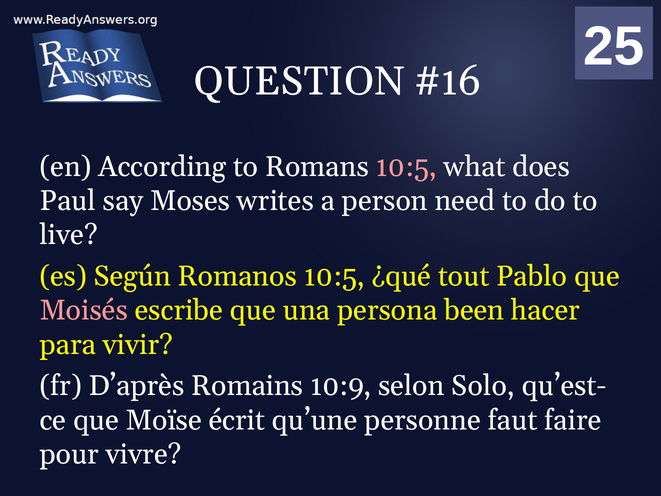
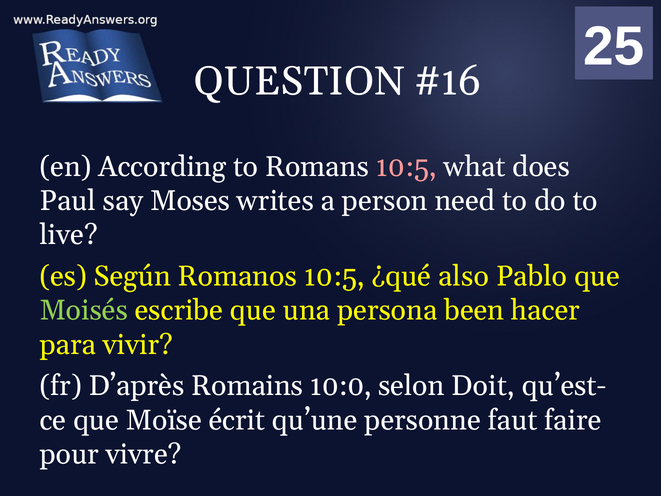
tout: tout -> also
Moisés colour: pink -> light green
10:9: 10:9 -> 10:0
Solo: Solo -> Doit
